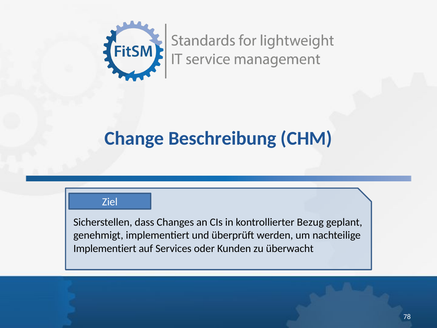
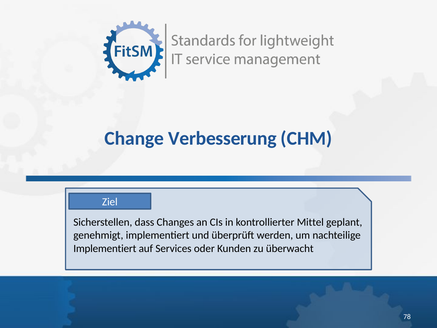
Beschreibung: Beschreibung -> Verbesserung
Bezug: Bezug -> Mittel
